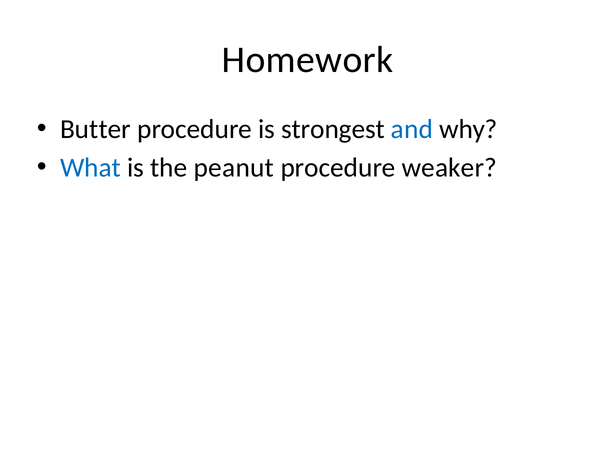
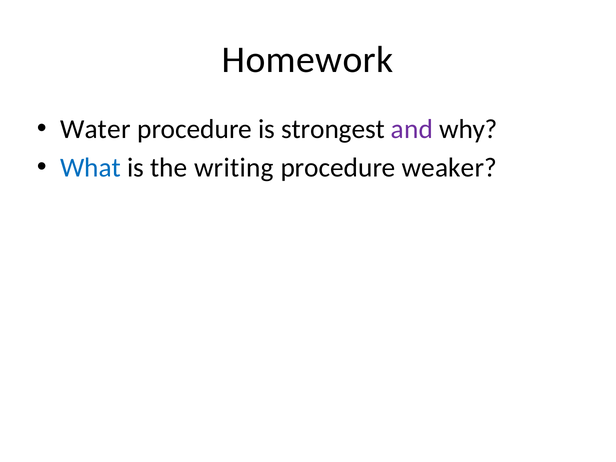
Butter: Butter -> Water
and colour: blue -> purple
peanut: peanut -> writing
